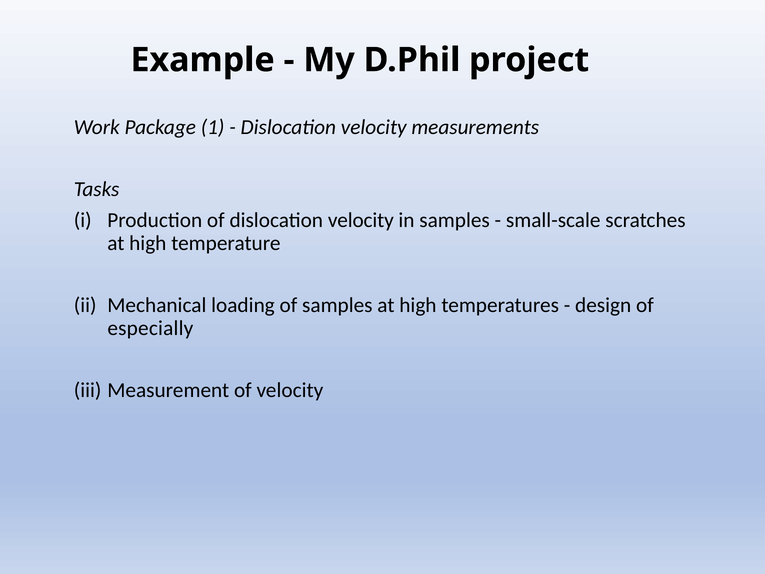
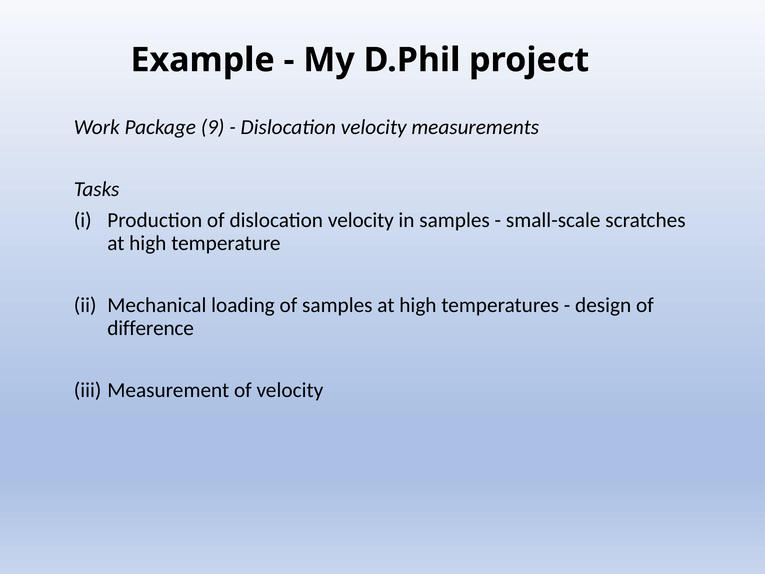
1: 1 -> 9
especially: especially -> difference
